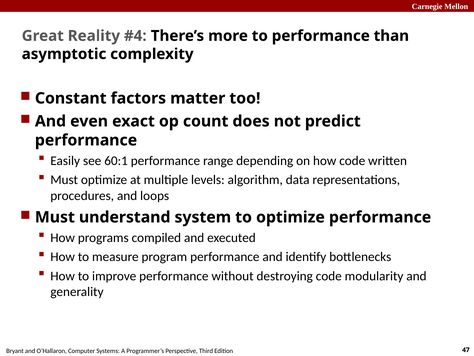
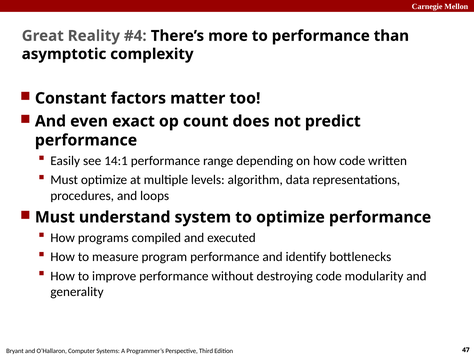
60:1: 60:1 -> 14:1
